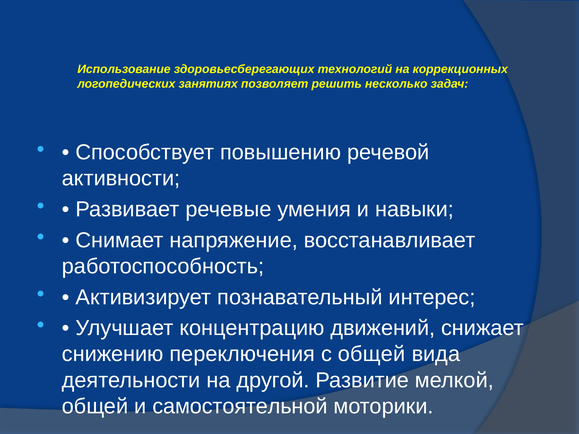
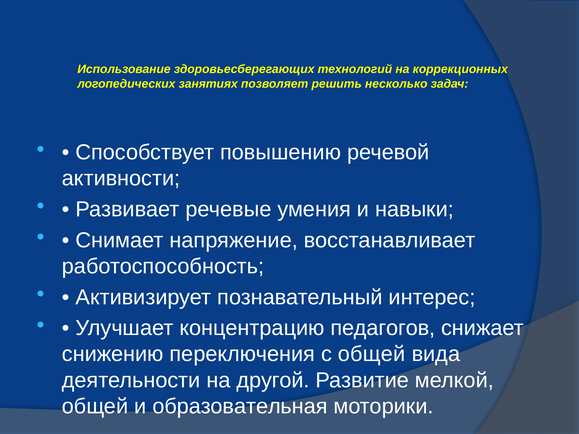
движений: движений -> педагогов
самостоятельной: самостоятельной -> образовательная
